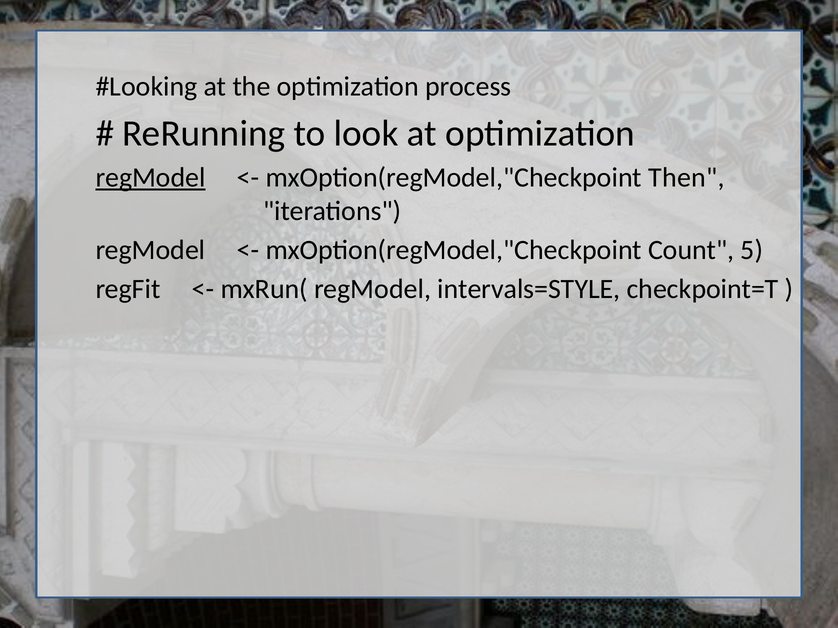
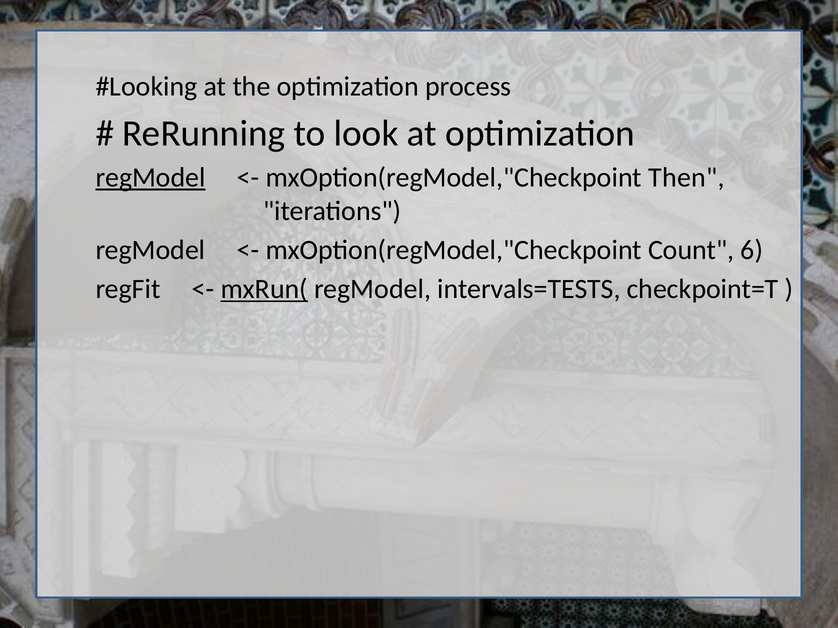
5: 5 -> 6
mxRun( underline: none -> present
intervals=STYLE: intervals=STYLE -> intervals=TESTS
